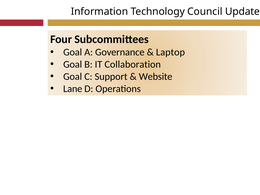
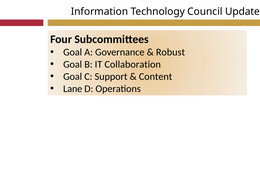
Laptop: Laptop -> Robust
Website: Website -> Content
